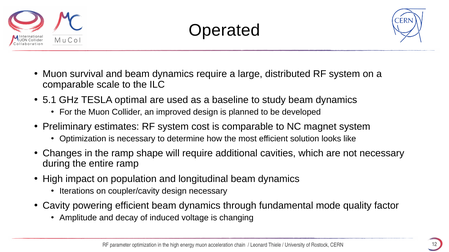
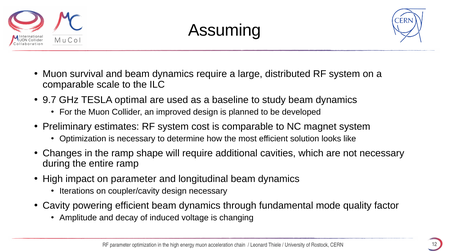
Operated: Operated -> Assuming
5.1: 5.1 -> 9.7
on population: population -> parameter
